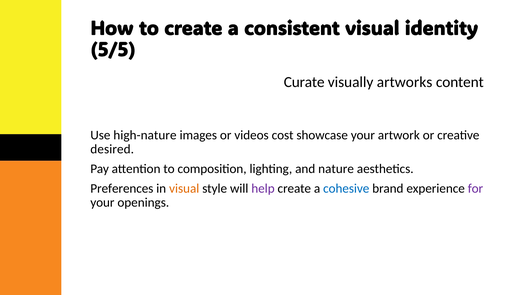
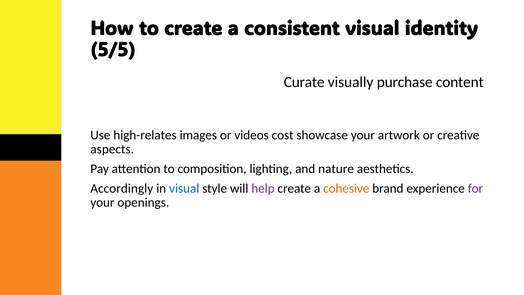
artworks: artworks -> purchase
high-nature: high-nature -> high-relates
desired: desired -> aspects
Preferences: Preferences -> Accordingly
visual at (184, 188) colour: orange -> blue
cohesive colour: blue -> orange
